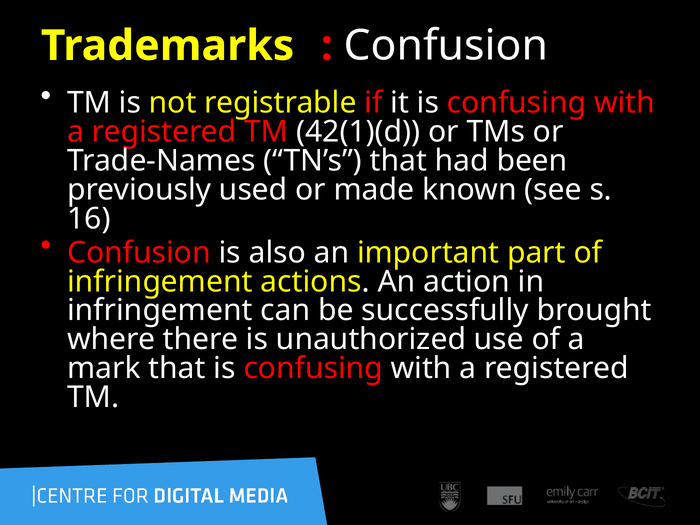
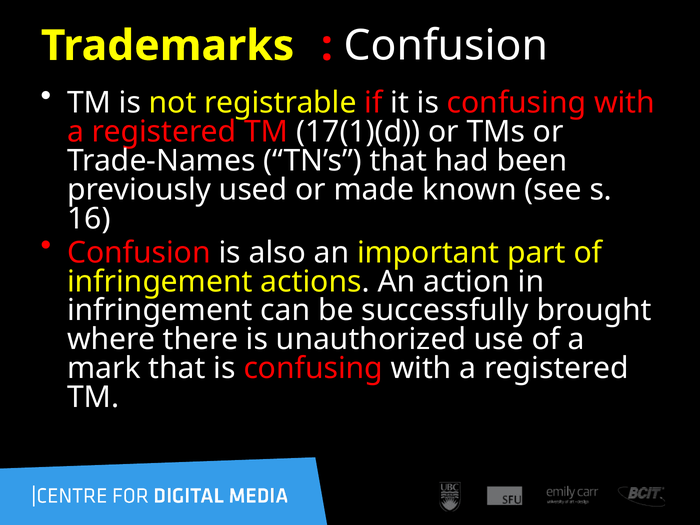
42(1)(d: 42(1)(d -> 17(1)(d
